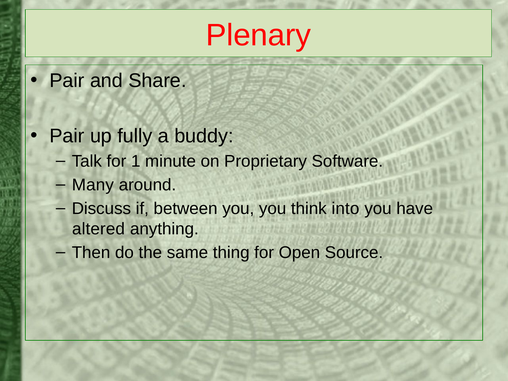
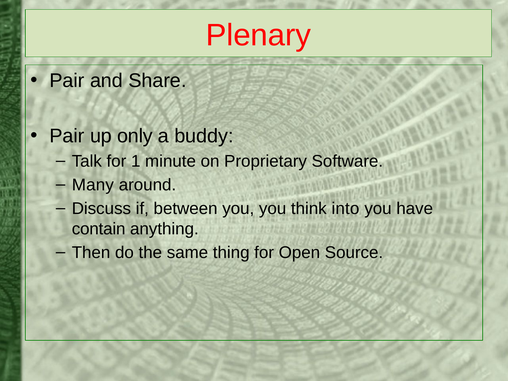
fully: fully -> only
altered: altered -> contain
